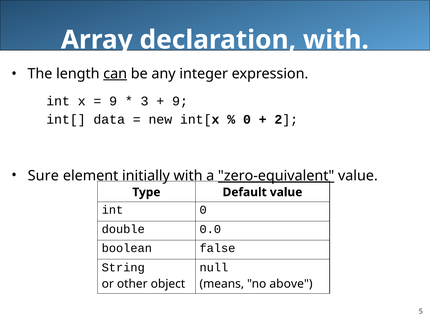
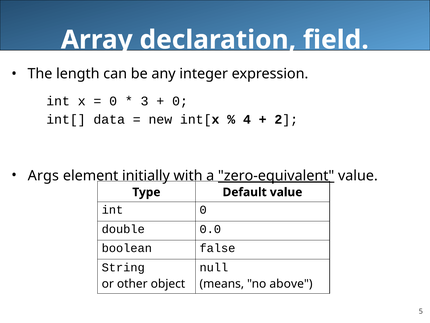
declaration with: with -> field
can underline: present -> none
9 at (113, 101): 9 -> 0
9 at (180, 101): 9 -> 0
0 at (247, 119): 0 -> 4
Sure: Sure -> Args
